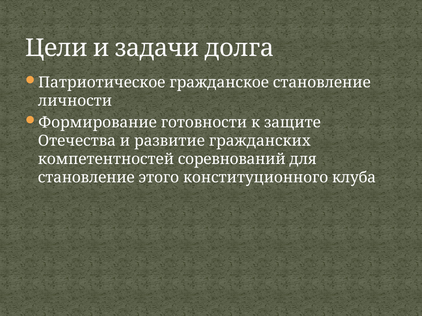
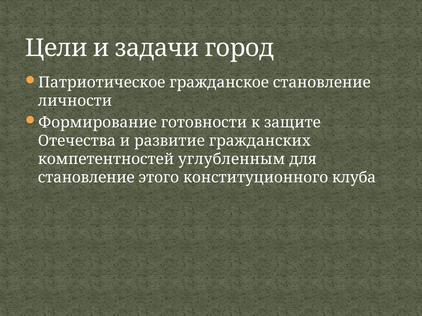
долга: долга -> город
соревнований: соревнований -> углубленным
